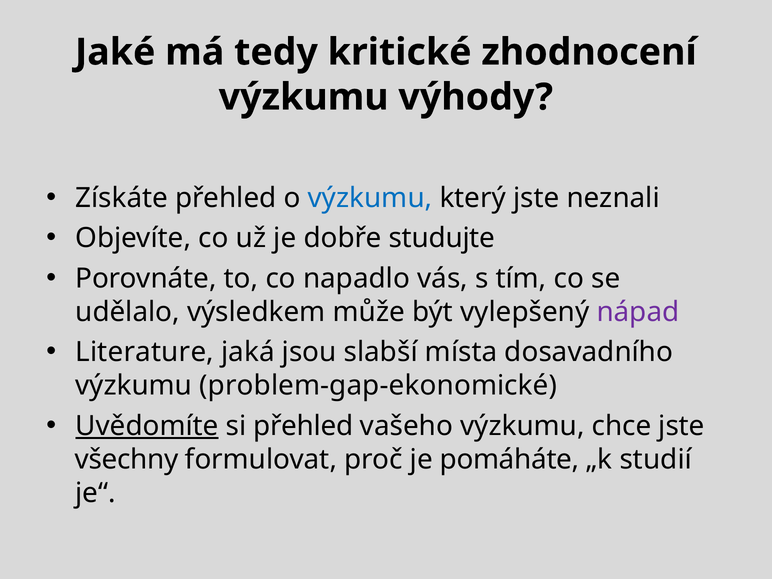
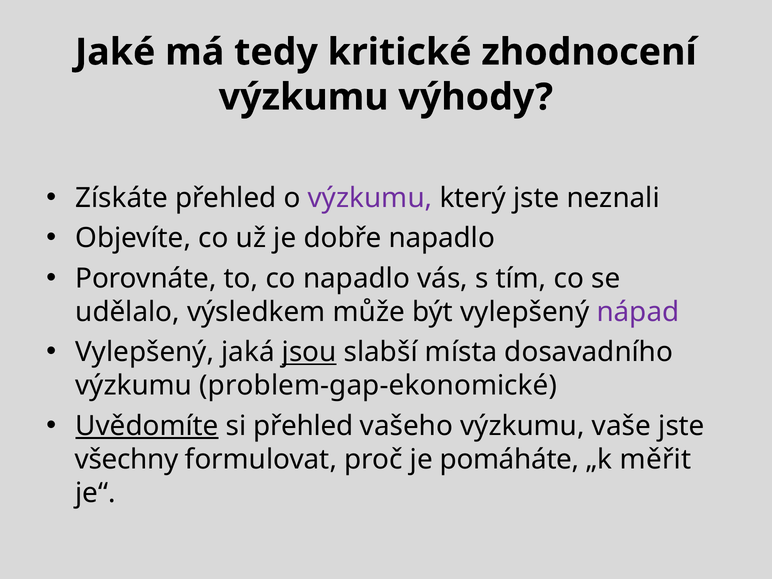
výzkumu at (370, 198) colour: blue -> purple
dobře studujte: studujte -> napadlo
Literature at (145, 352): Literature -> Vylepšený
jsou underline: none -> present
chce: chce -> vaše
studií: studií -> měřit
